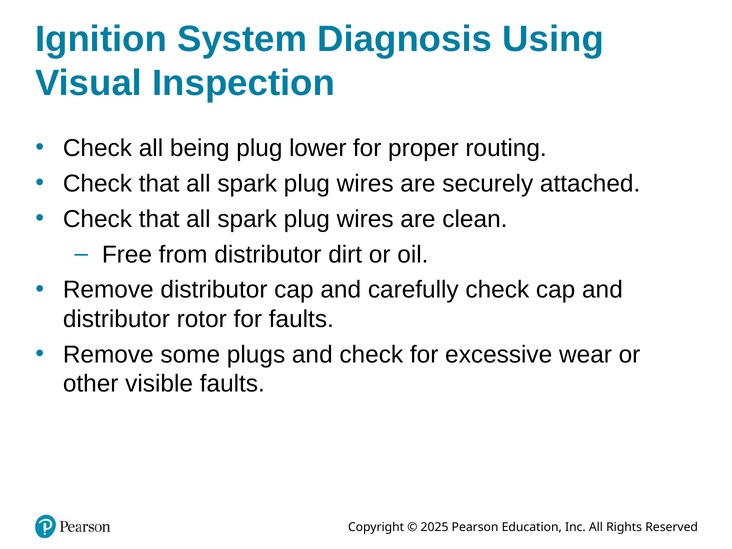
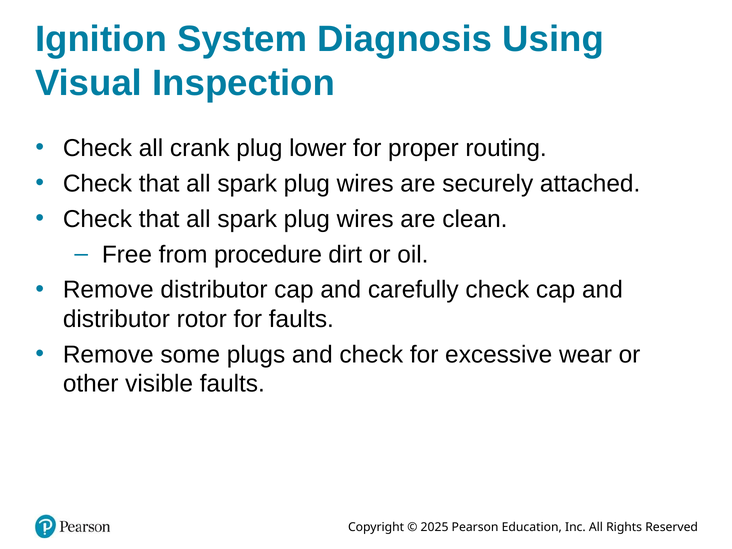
being: being -> crank
from distributor: distributor -> procedure
